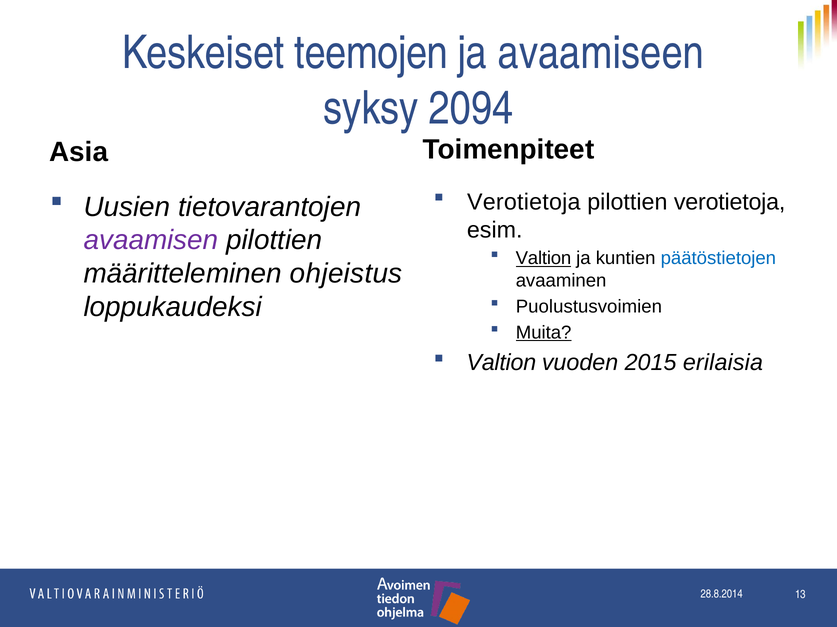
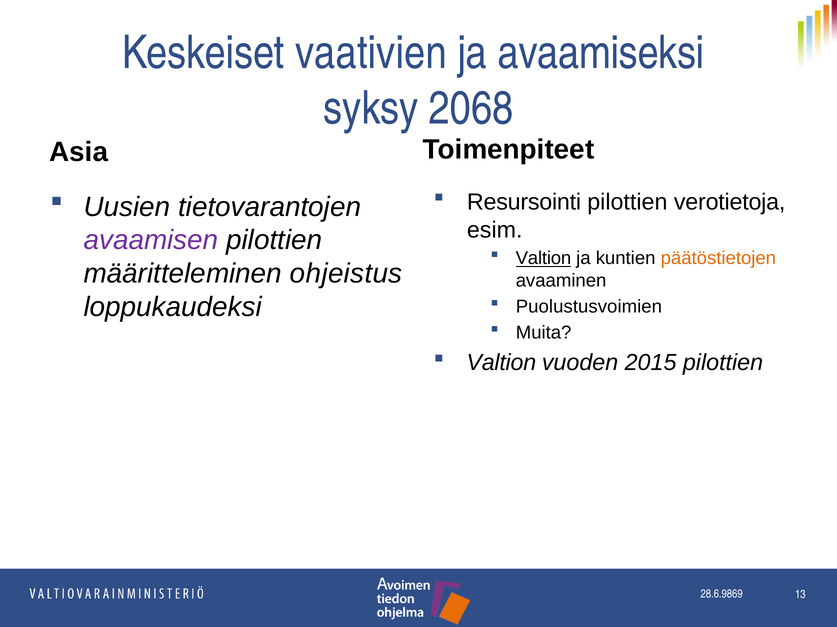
teemojen: teemojen -> vaativien
avaamiseen: avaamiseen -> avaamiseksi
2094: 2094 -> 2068
Verotietoja at (524, 202): Verotietoja -> Resursointi
päätöstietojen colour: blue -> orange
Muita underline: present -> none
2015 erilaisia: erilaisia -> pilottien
28.8.2014: 28.8.2014 -> 28.6.9869
